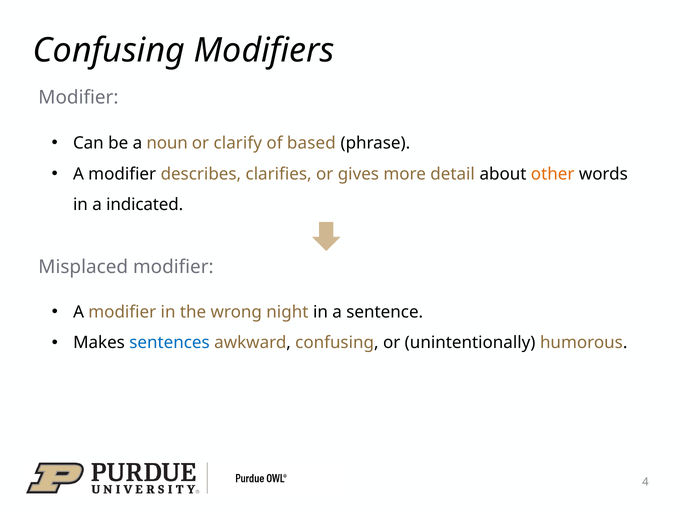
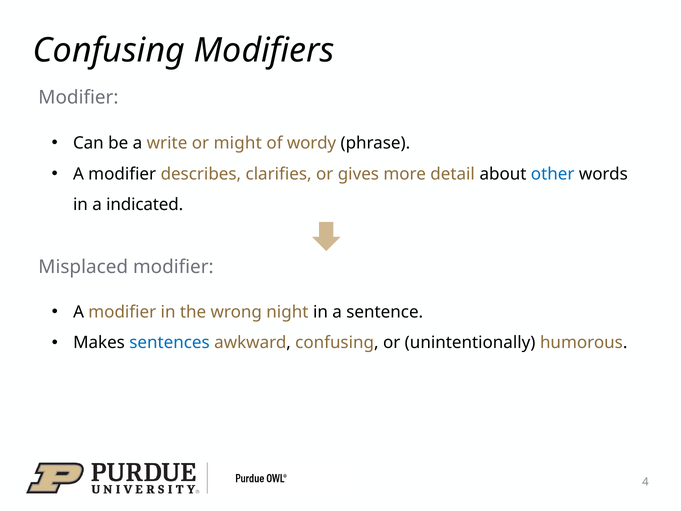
noun: noun -> write
clarify: clarify -> might
based: based -> wordy
other colour: orange -> blue
